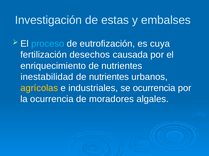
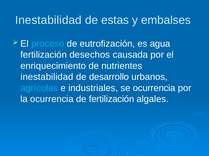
Investigación at (48, 20): Investigación -> Inestabilidad
cuya: cuya -> agua
nutrientes at (109, 77): nutrientes -> desarrollo
agrícolas colour: yellow -> light blue
de moradores: moradores -> fertilización
